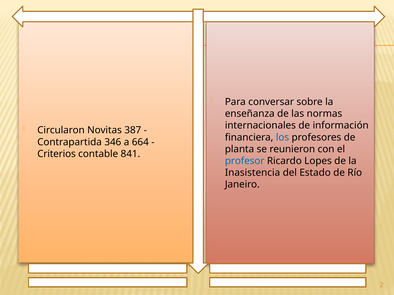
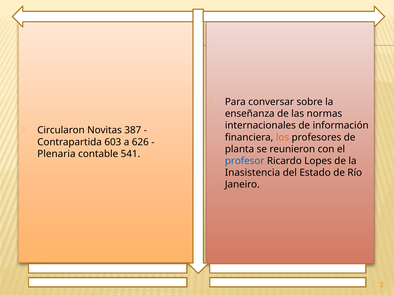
los colour: blue -> orange
346: 346 -> 603
664: 664 -> 626
Criterios: Criterios -> Plenaria
841: 841 -> 541
